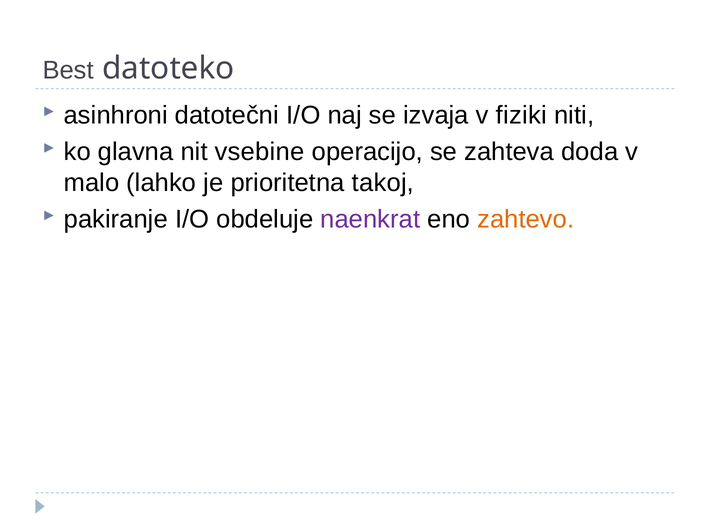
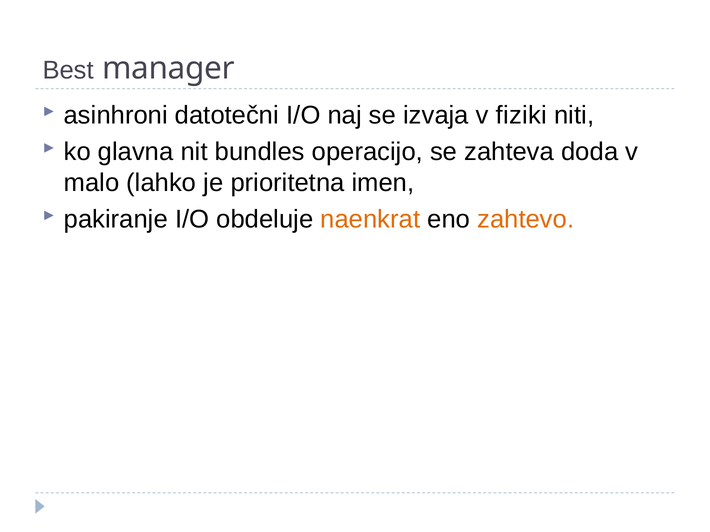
datoteko: datoteko -> manager
vsebine: vsebine -> bundles
takoj: takoj -> imen
naenkrat colour: purple -> orange
